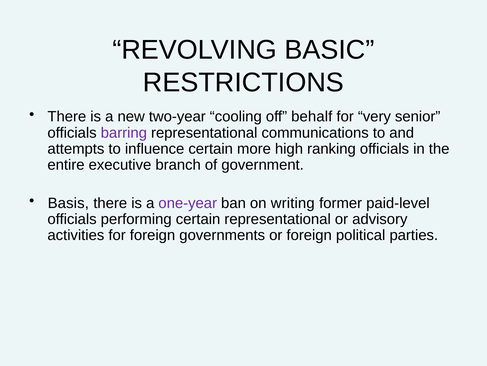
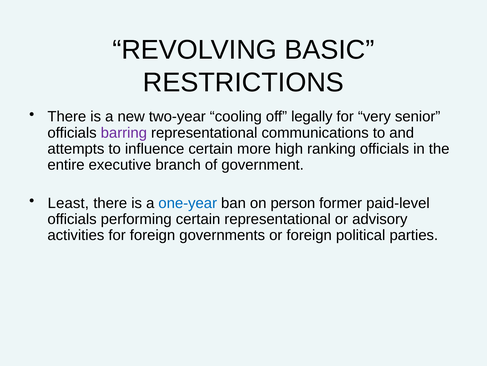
behalf: behalf -> legally
Basis: Basis -> Least
one-year colour: purple -> blue
writing: writing -> person
